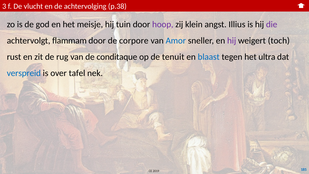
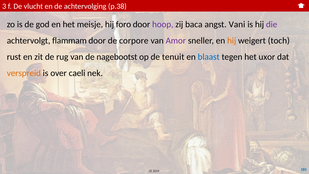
tuin: tuin -> foro
klein: klein -> baca
Illius: Illius -> Vani
Amor colour: blue -> purple
hij at (232, 41) colour: purple -> orange
conditaque: conditaque -> nagebootst
ultra: ultra -> uxor
verspreid colour: blue -> orange
tafel: tafel -> caeli
